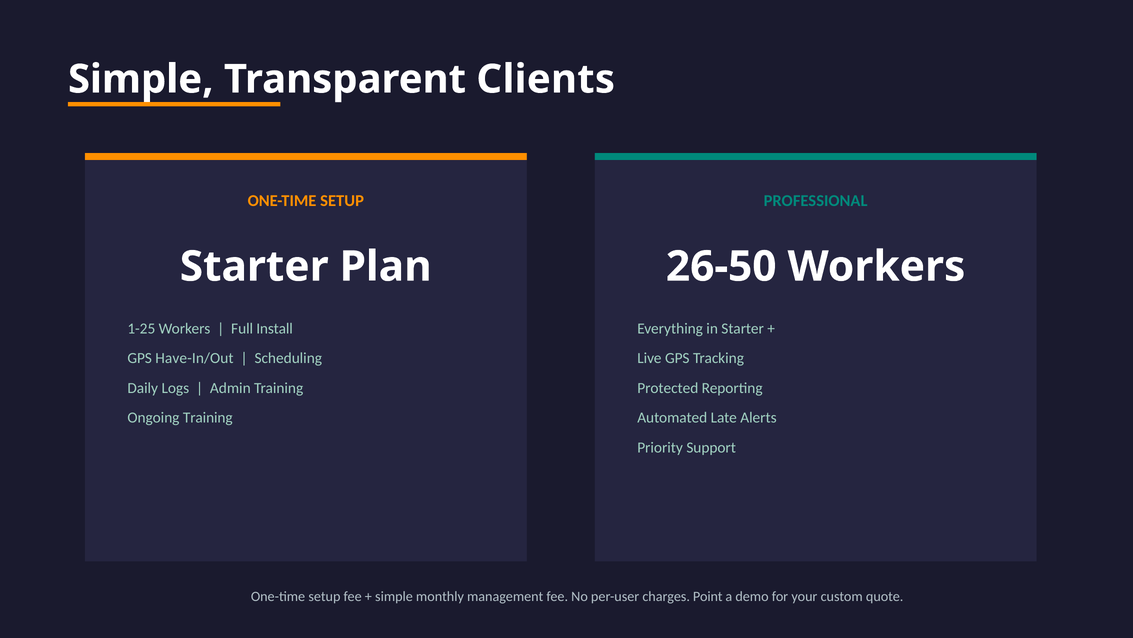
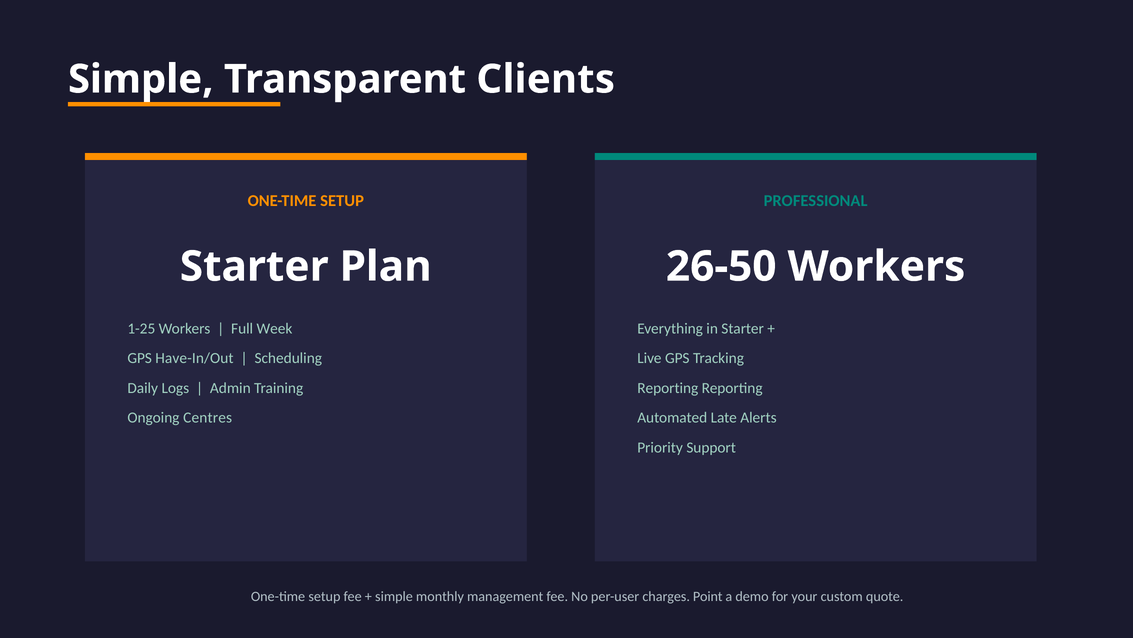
Install: Install -> Week
Protected at (668, 388): Protected -> Reporting
Ongoing Training: Training -> Centres
